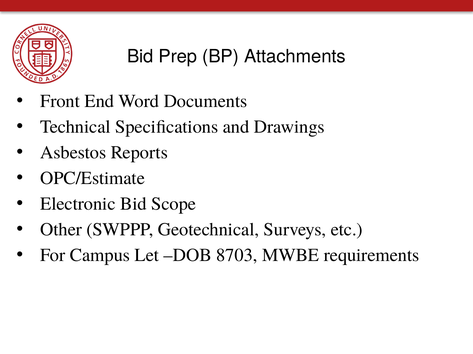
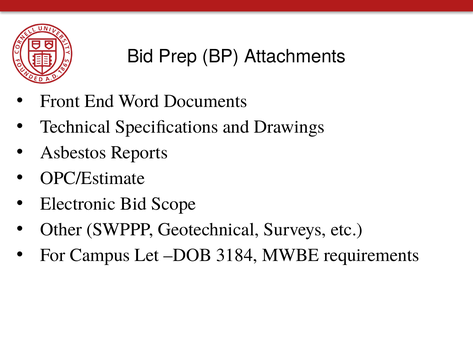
8703: 8703 -> 3184
